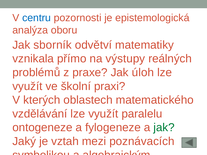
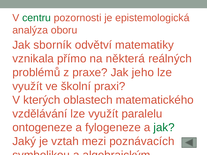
centru colour: blue -> green
výstupy: výstupy -> některá
úloh: úloh -> jeho
